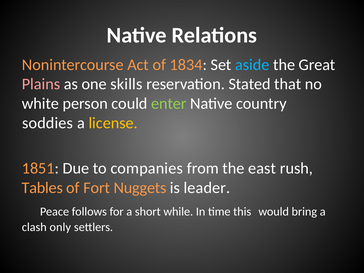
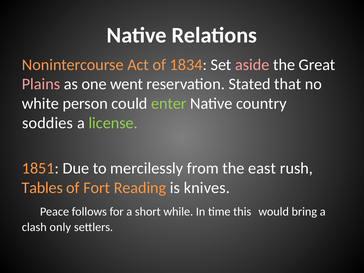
aside colour: light blue -> pink
skills: skills -> went
license colour: yellow -> light green
companies: companies -> mercilessly
Nuggets: Nuggets -> Reading
leader: leader -> knives
